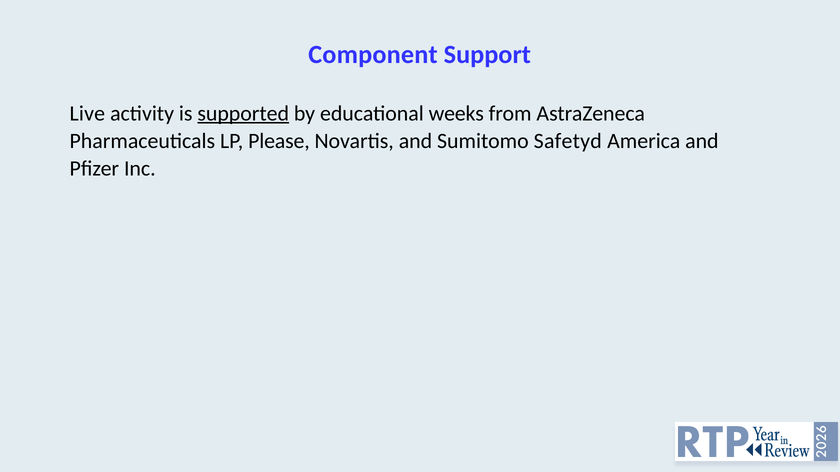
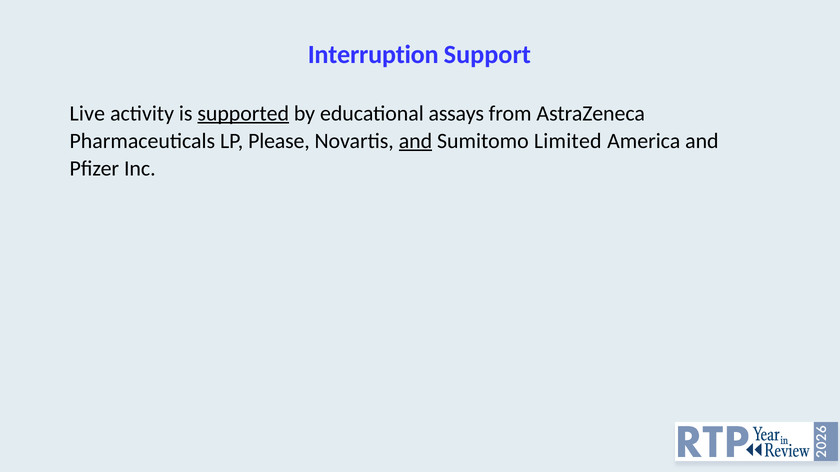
Component: Component -> Interruption
weeks: weeks -> assays
and at (415, 141) underline: none -> present
Safetyd: Safetyd -> Limited
